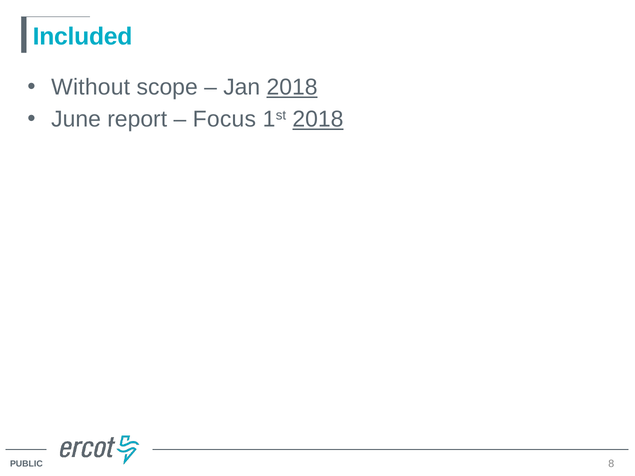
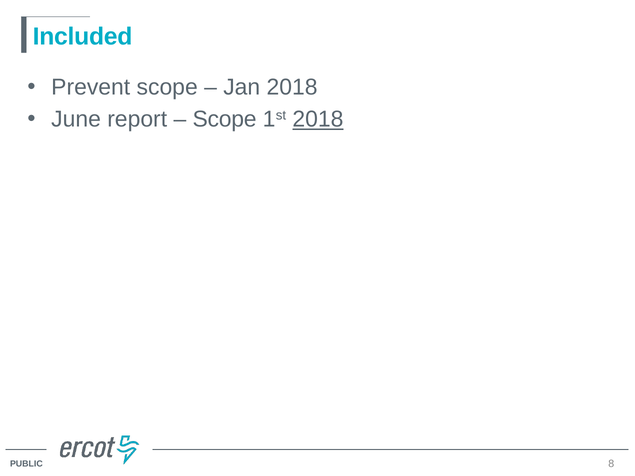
Without: Without -> Prevent
2018 at (292, 87) underline: present -> none
Focus at (224, 119): Focus -> Scope
